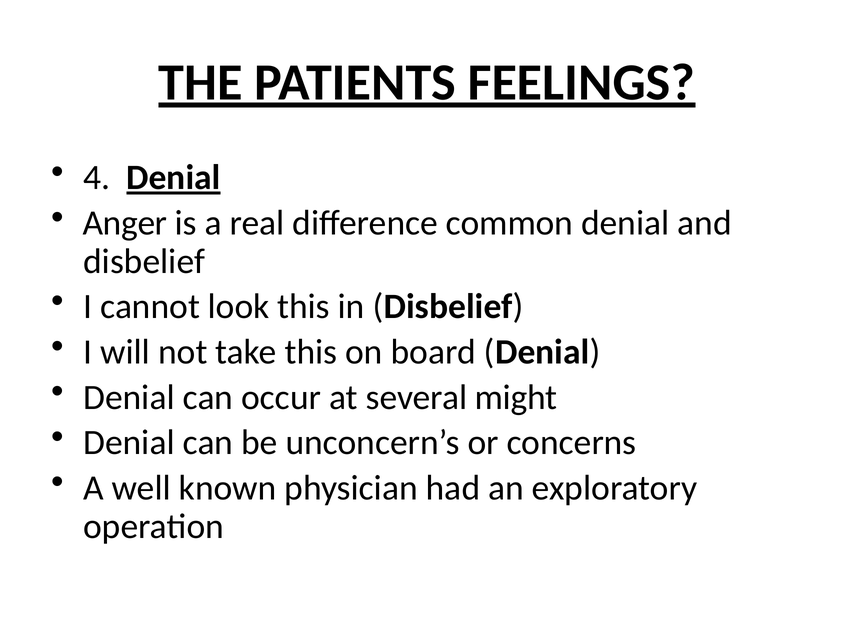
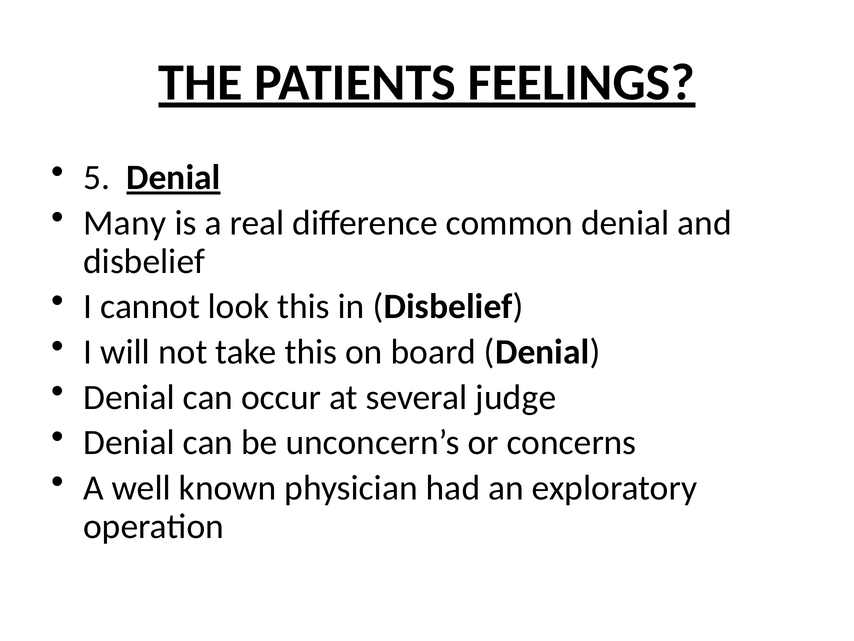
4: 4 -> 5
Anger: Anger -> Many
might: might -> judge
